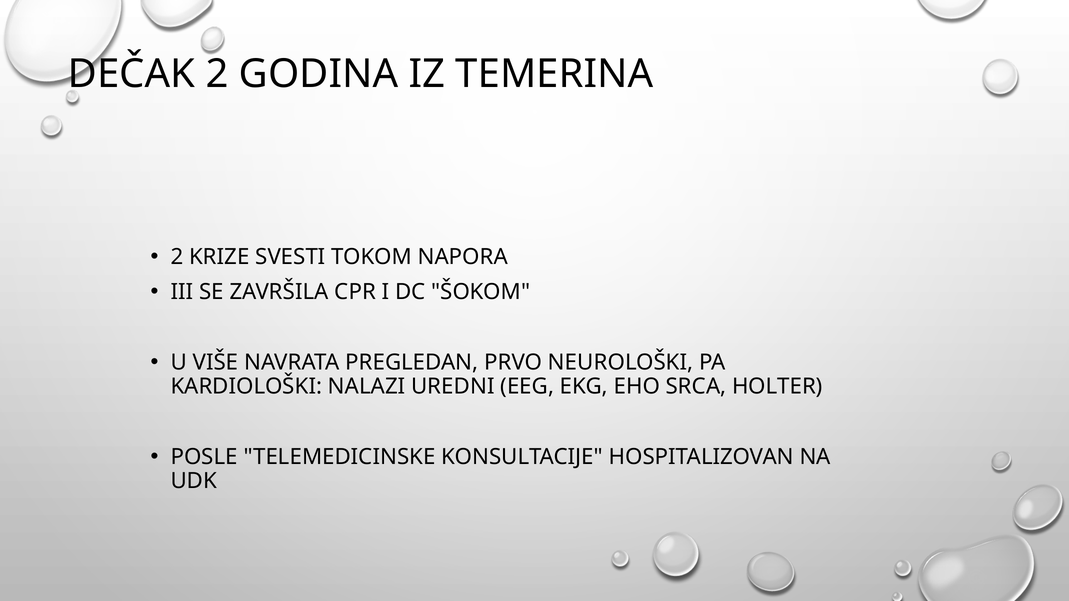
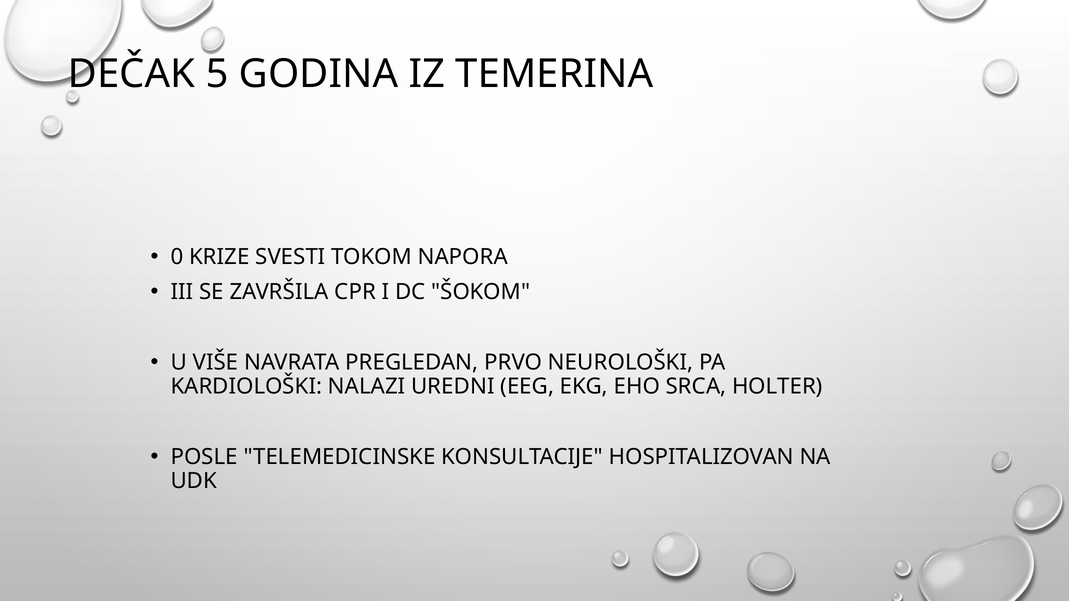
DEČAK 2: 2 -> 5
2 at (177, 257): 2 -> 0
